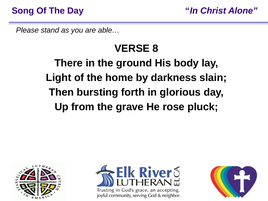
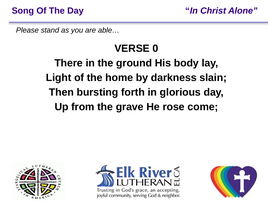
8: 8 -> 0
pluck: pluck -> come
